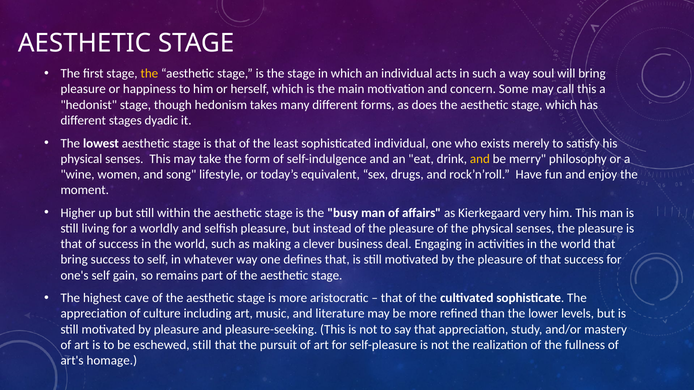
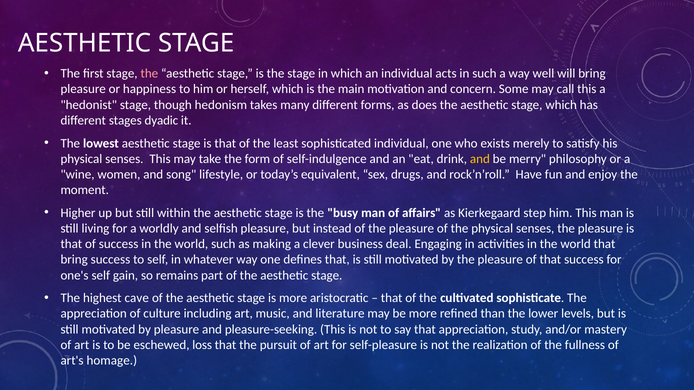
the at (149, 74) colour: yellow -> pink
soul: soul -> well
very: very -> step
eschewed still: still -> loss
